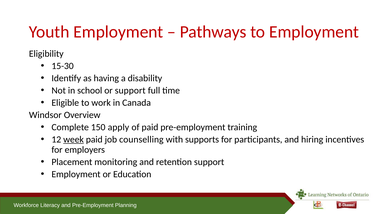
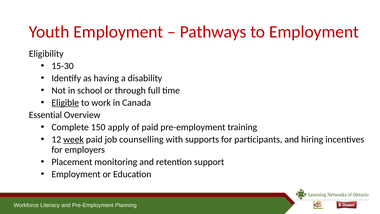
or support: support -> through
Eligible underline: none -> present
Windsor: Windsor -> Essential
